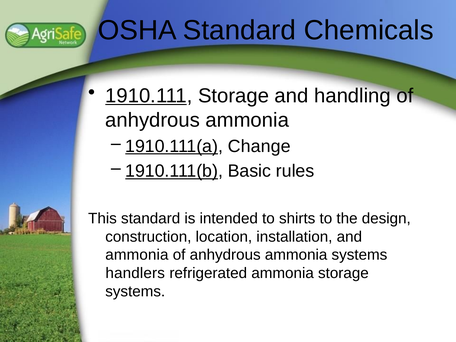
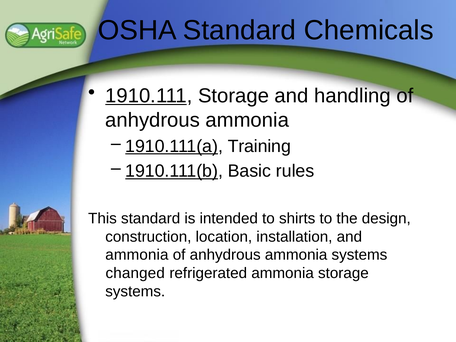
Change: Change -> Training
handlers: handlers -> changed
